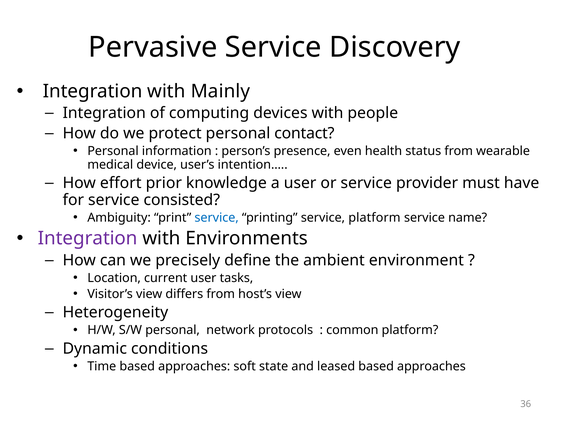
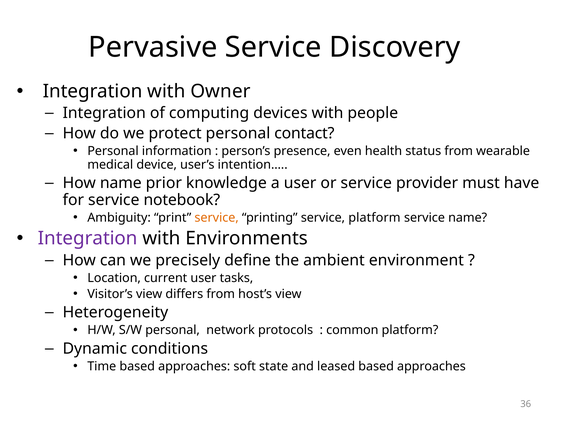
Mainly: Mainly -> Owner
How effort: effort -> name
consisted: consisted -> notebook
service at (217, 218) colour: blue -> orange
